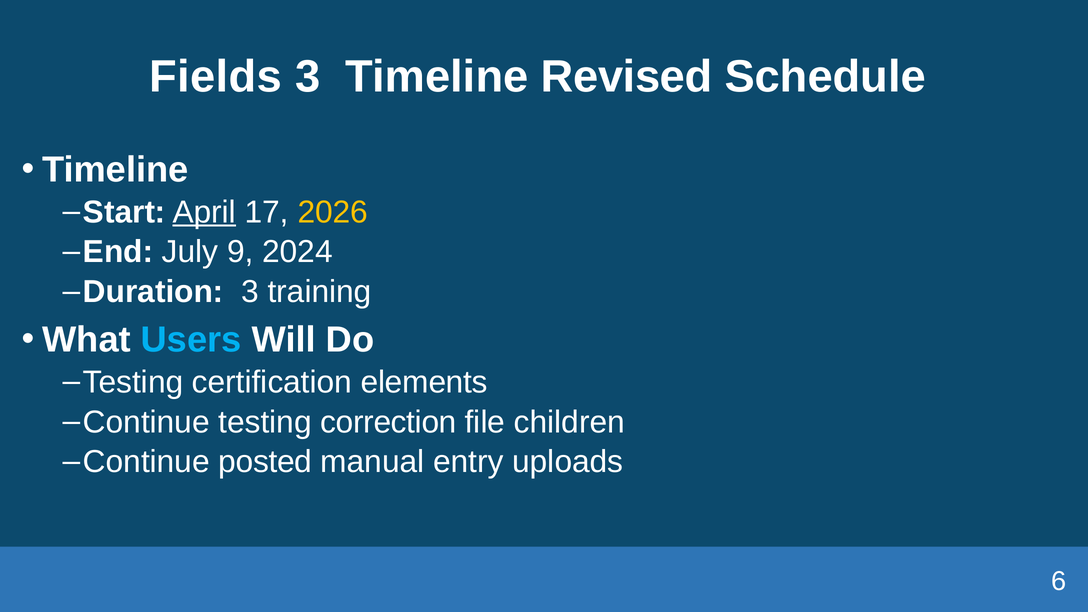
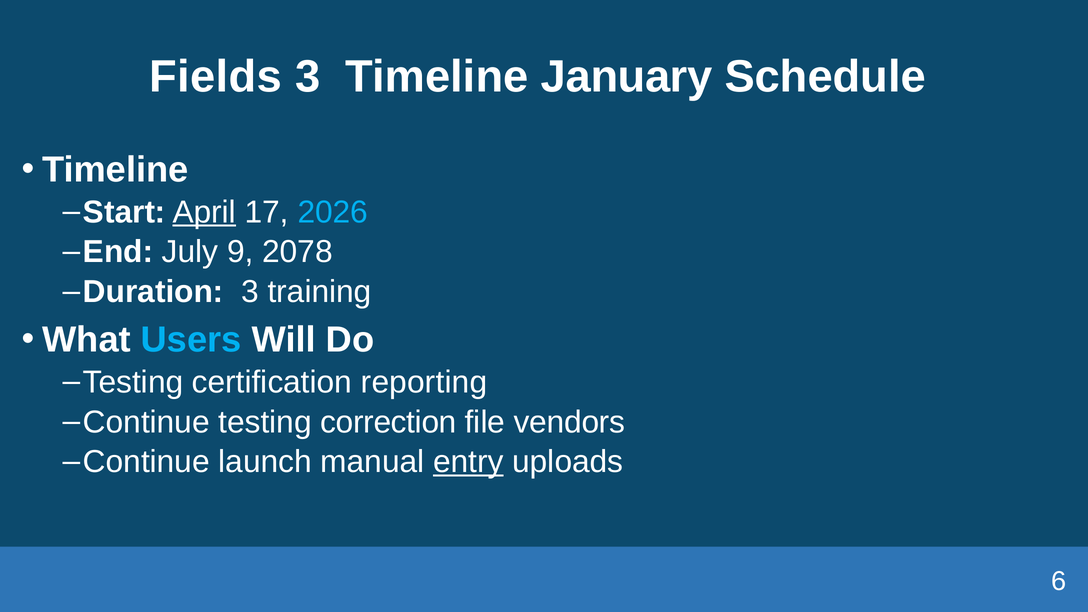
Revised: Revised -> January
2026 colour: yellow -> light blue
2024: 2024 -> 2078
elements: elements -> reporting
children: children -> vendors
posted: posted -> launch
entry underline: none -> present
